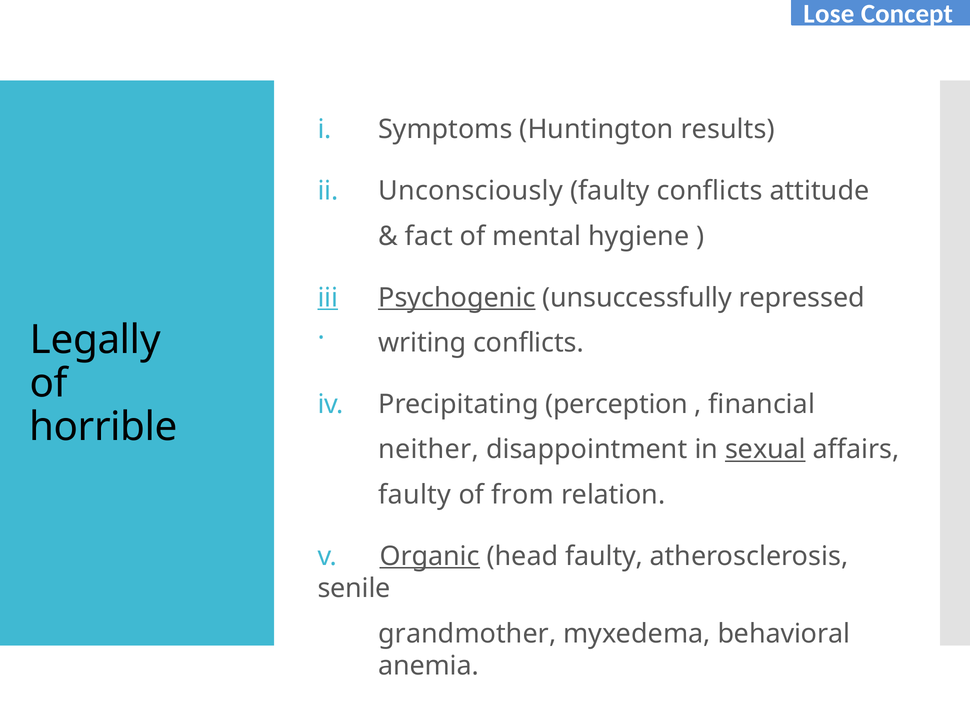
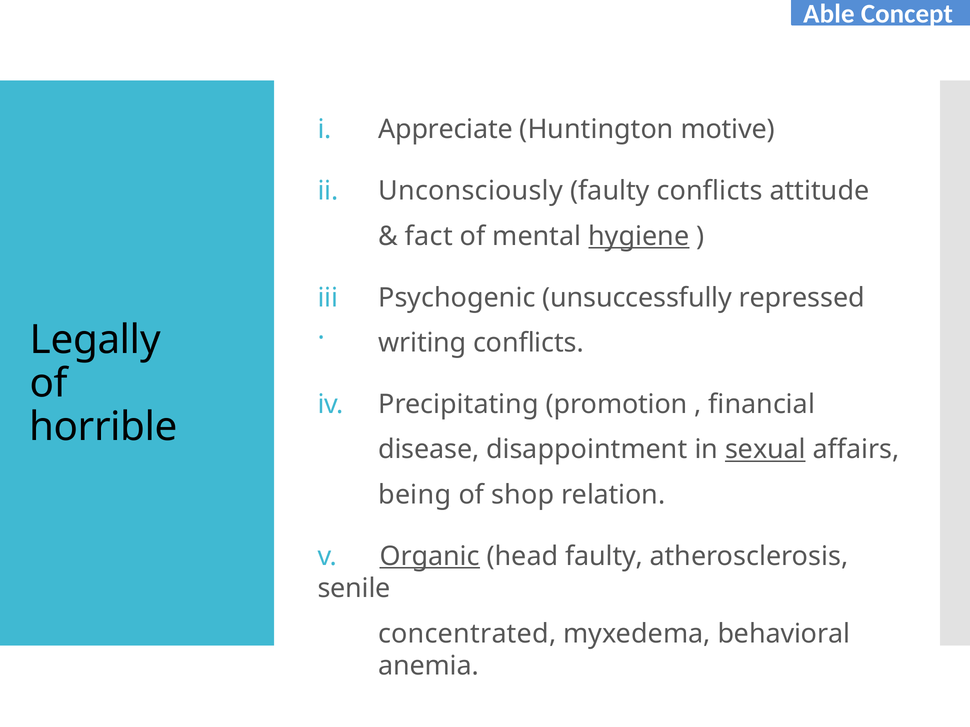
Lose: Lose -> Able
Symptoms: Symptoms -> Appreciate
results: results -> motive
hygiene underline: none -> present
iii underline: present -> none
Psychogenic underline: present -> none
perception: perception -> promotion
neither: neither -> disease
faulty at (415, 495): faulty -> being
from: from -> shop
grandmother: grandmother -> concentrated
